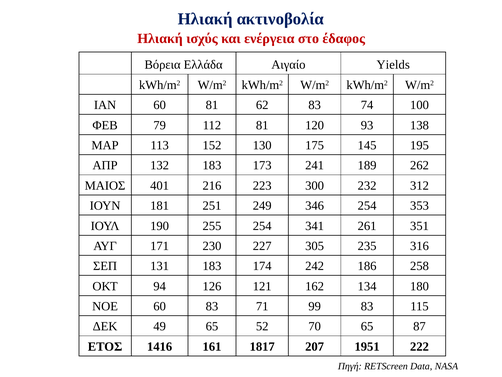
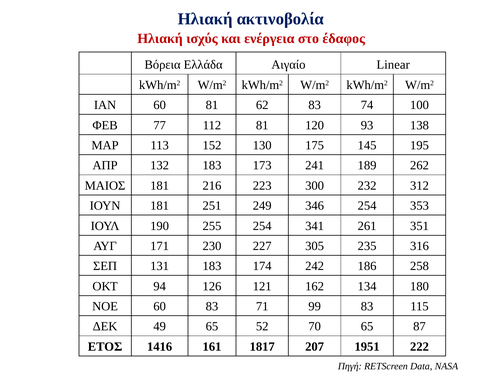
Yields: Yields -> Linear
79: 79 -> 77
ΜΑΙΟΣ 401: 401 -> 181
